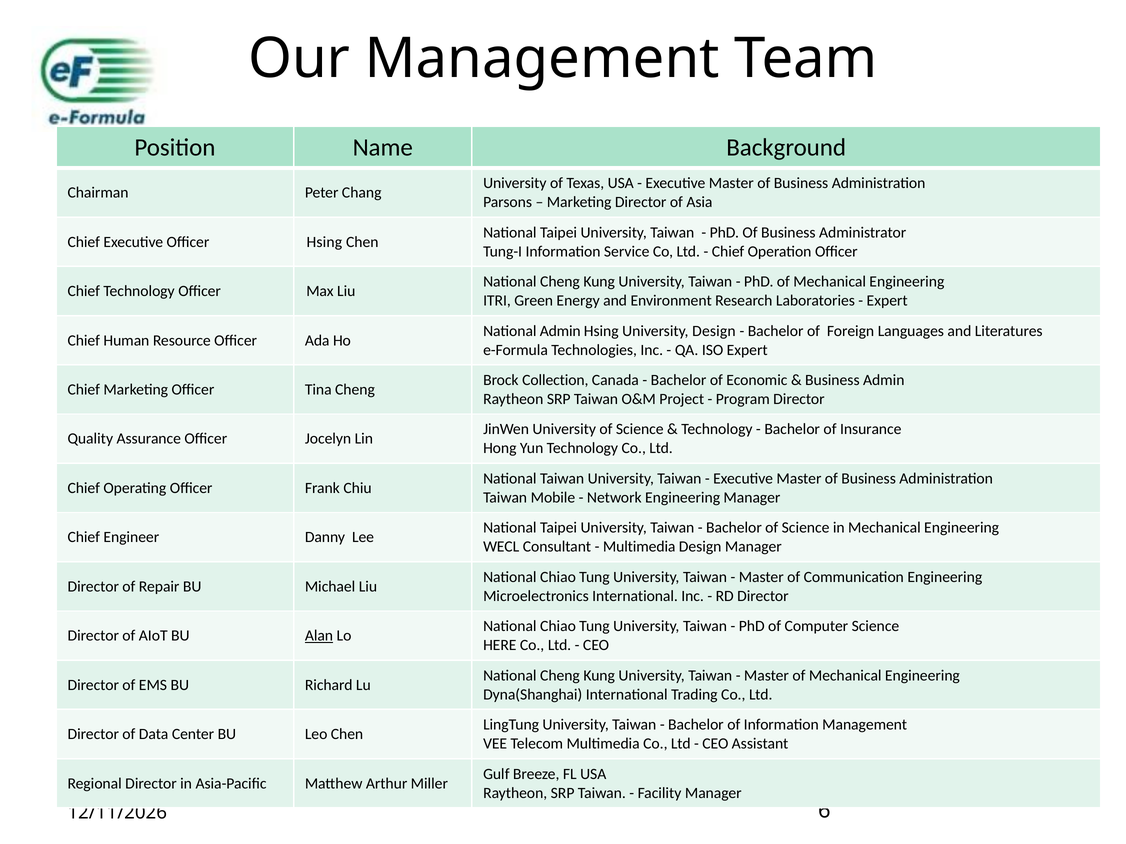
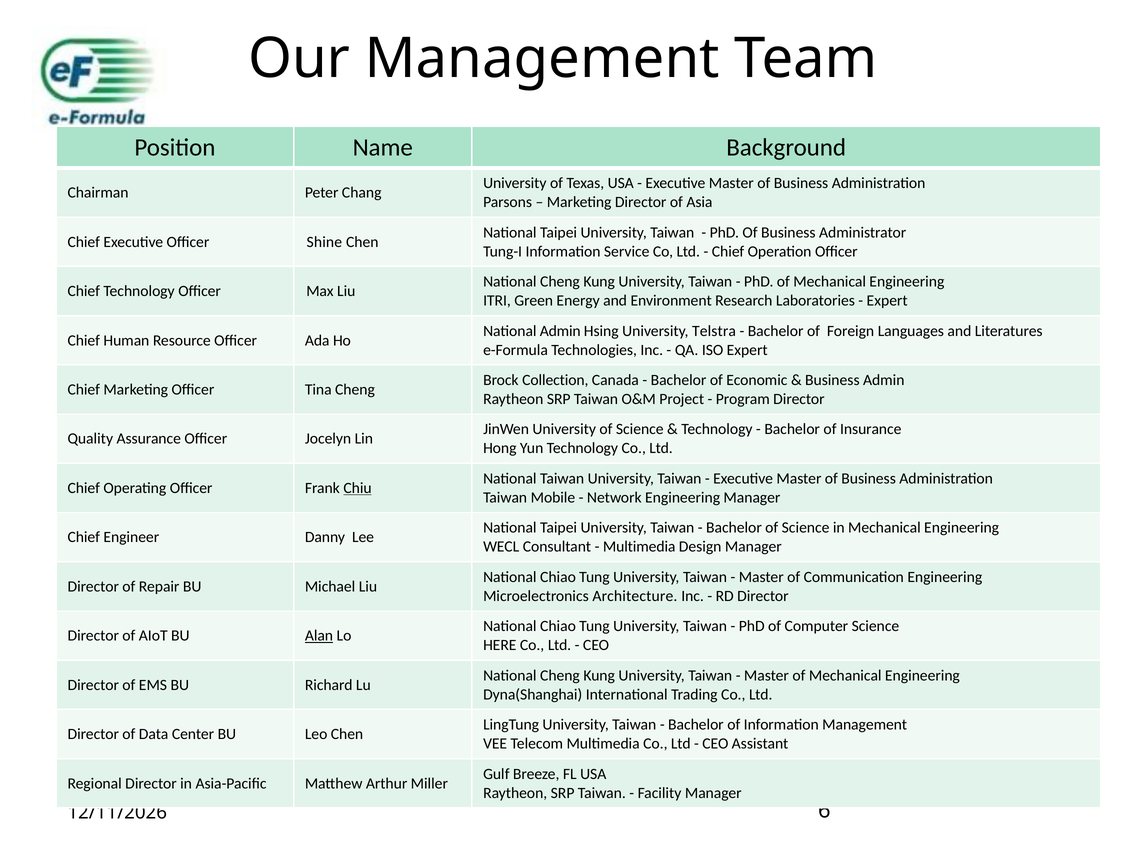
Officer Hsing: Hsing -> Shine
University Design: Design -> Telstra
Chiu underline: none -> present
Microelectronics International: International -> Architecture
